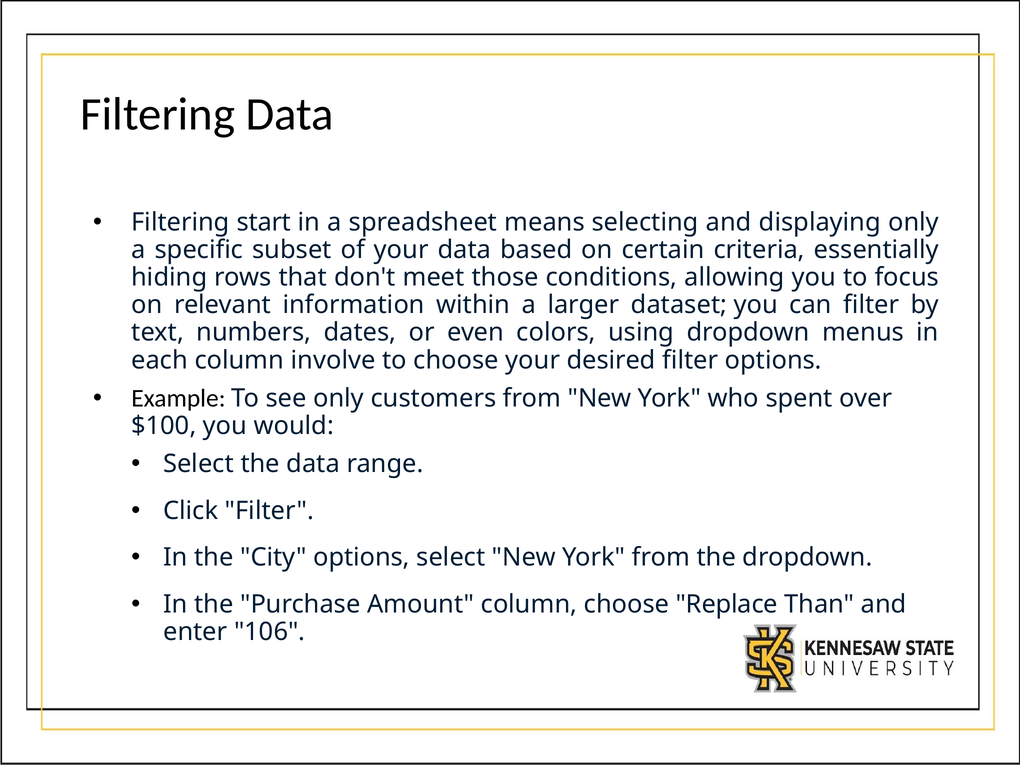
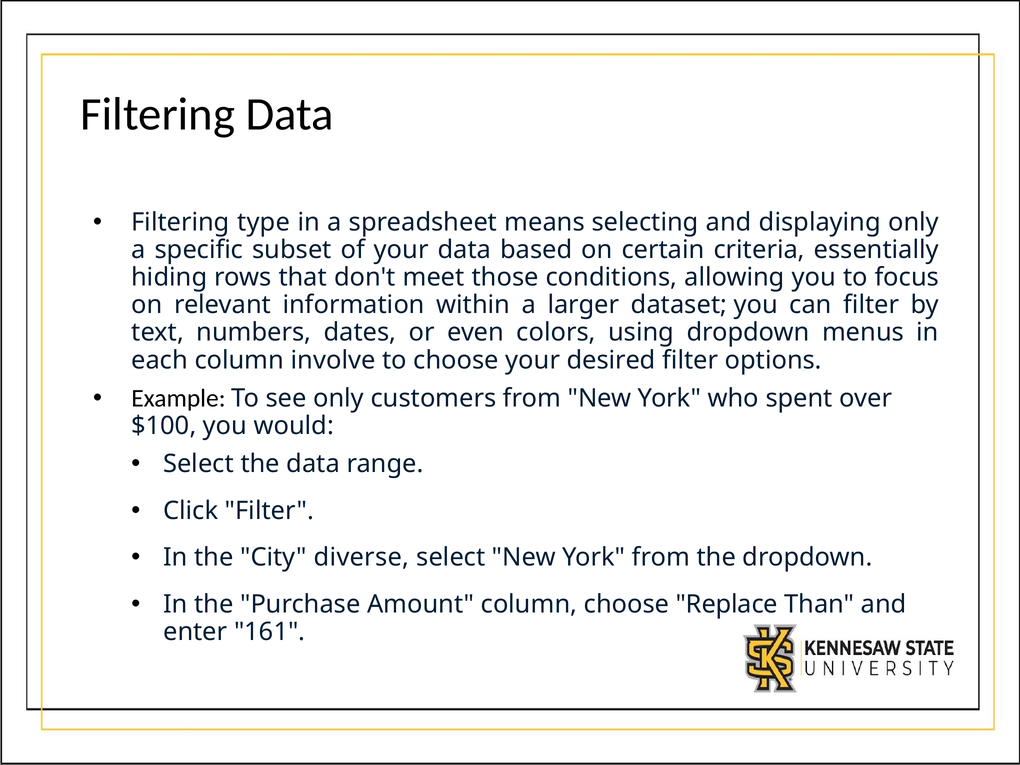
start: start -> type
City options: options -> diverse
106: 106 -> 161
